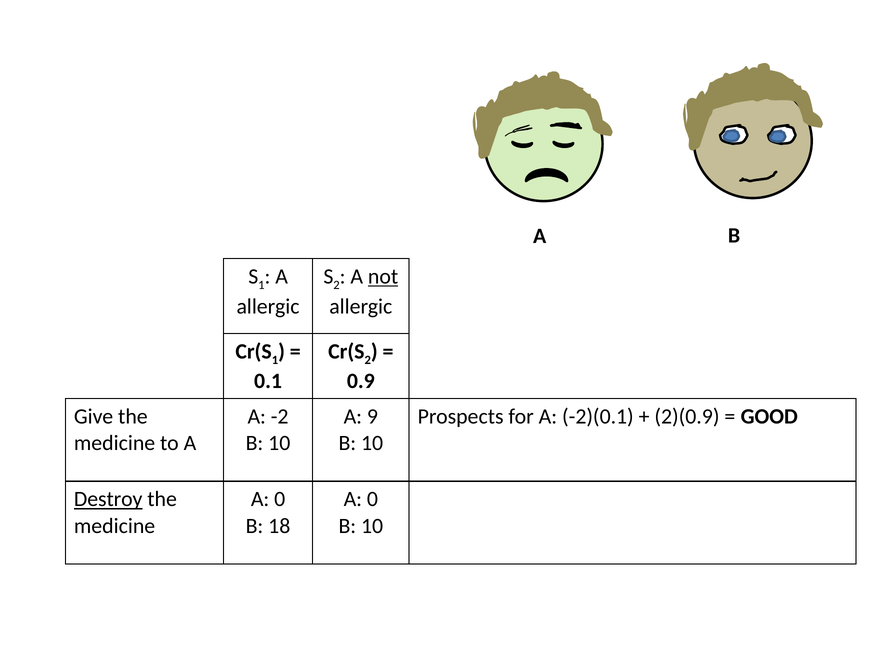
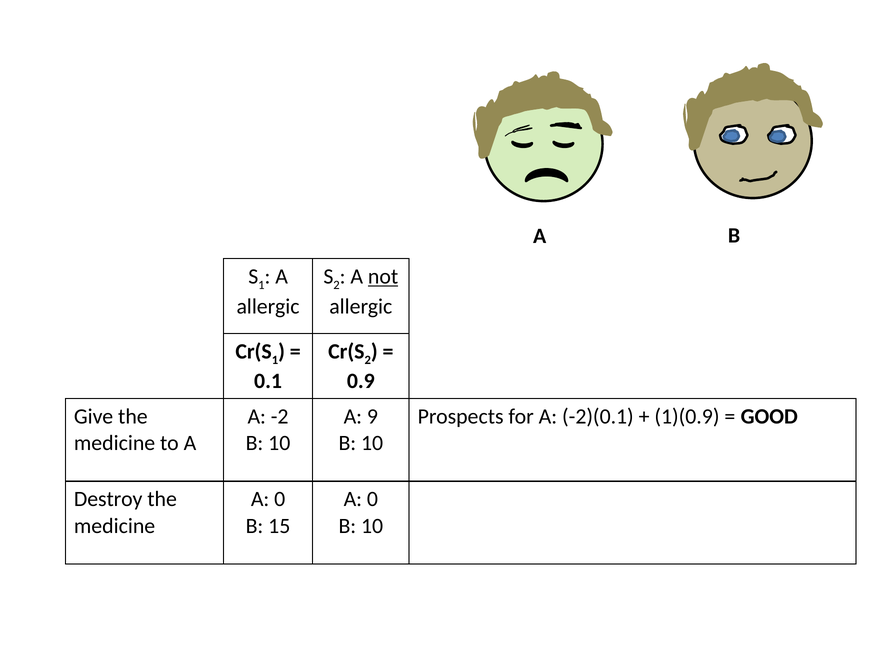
2)(0.9: 2)(0.9 -> 1)(0.9
Destroy underline: present -> none
18: 18 -> 15
